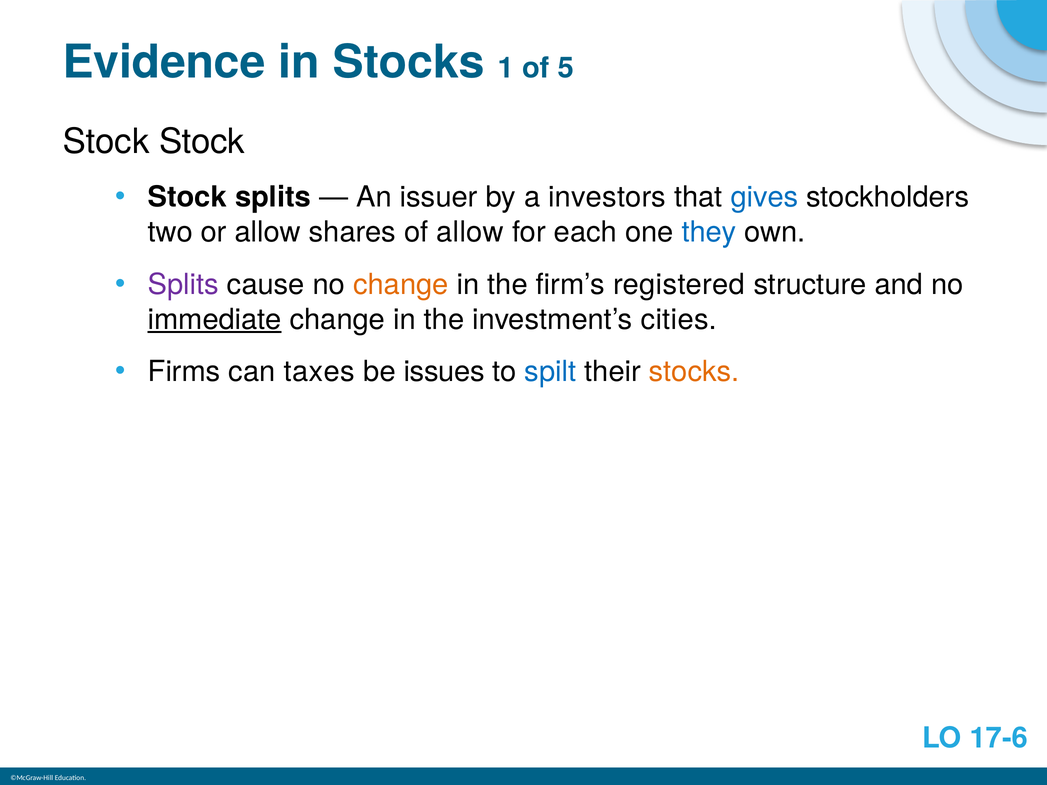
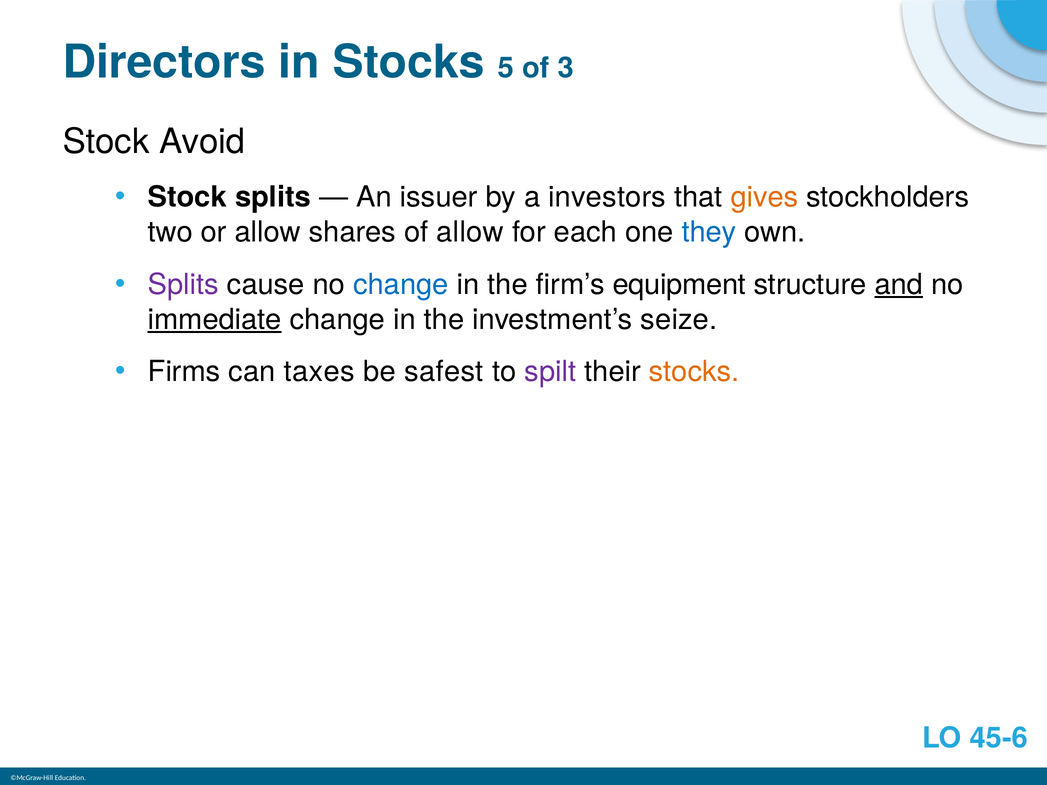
Evidence: Evidence -> Directors
1: 1 -> 5
5: 5 -> 3
Stock Stock: Stock -> Avoid
gives colour: blue -> orange
change at (401, 285) colour: orange -> blue
registered: registered -> equipment
and underline: none -> present
cities: cities -> seize
issues: issues -> safest
spilt colour: blue -> purple
17-6: 17-6 -> 45-6
